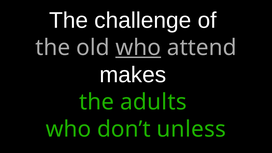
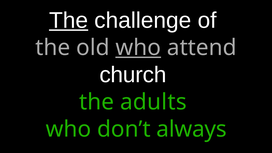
The at (69, 20) underline: none -> present
makes: makes -> church
unless: unless -> always
